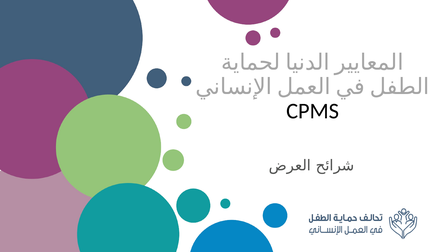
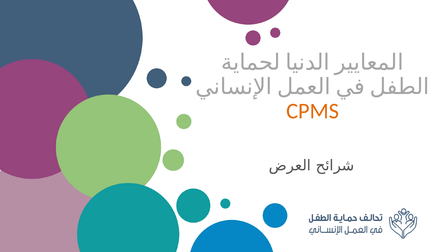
CPMS colour: black -> orange
